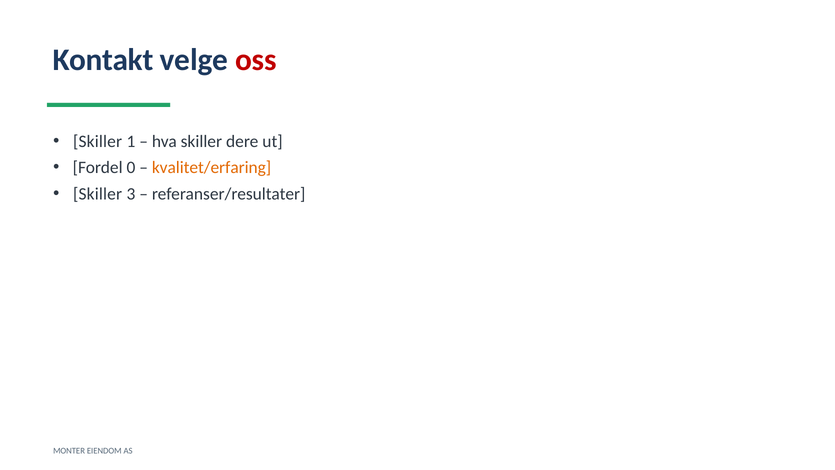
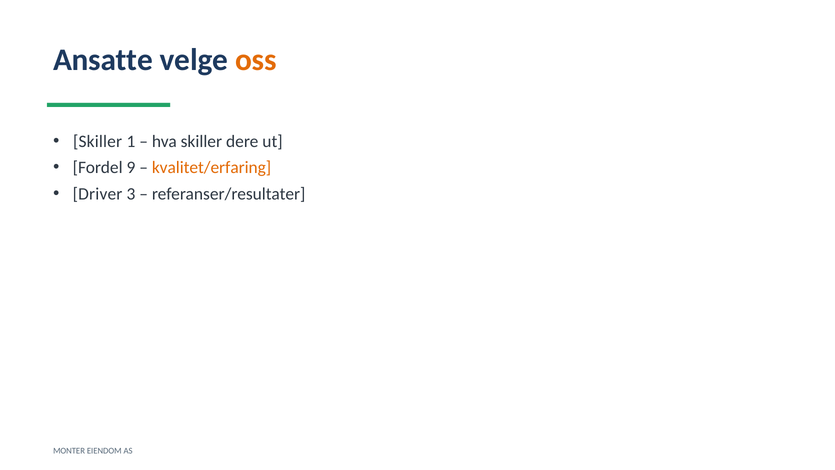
Kontakt: Kontakt -> Ansatte
oss colour: red -> orange
0: 0 -> 9
Skiller at (98, 194): Skiller -> Driver
